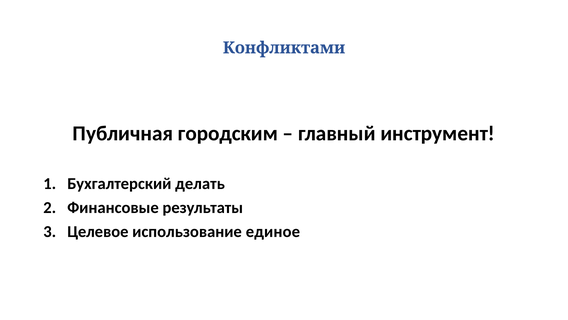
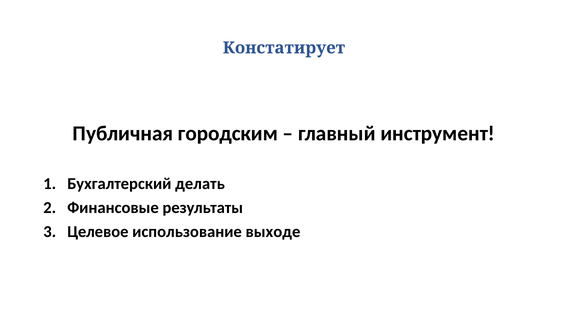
Конфликтами: Конфликтами -> Констатирует
единое: единое -> выходе
